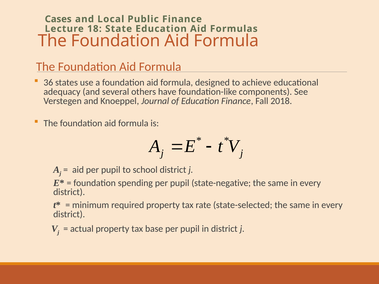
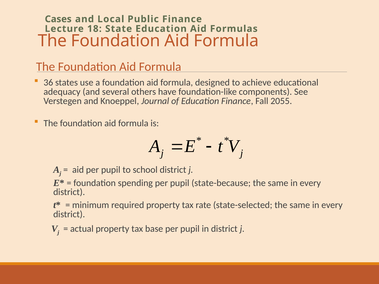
2018: 2018 -> 2055
state-negative: state-negative -> state-because
